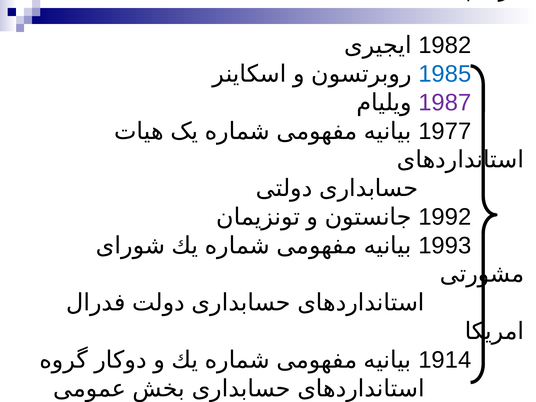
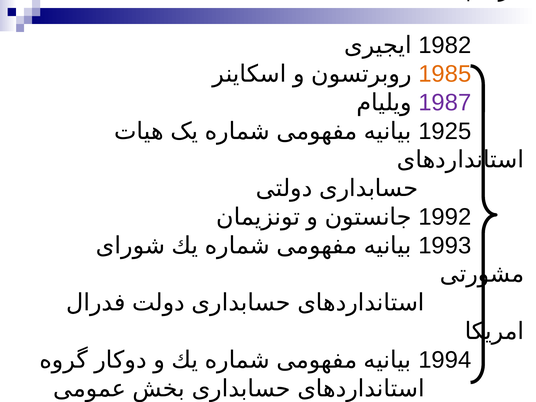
1985 colour: blue -> orange
1977: 1977 -> 1925
1914: 1914 -> 1994
